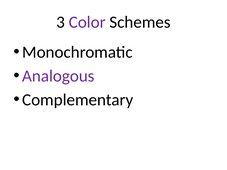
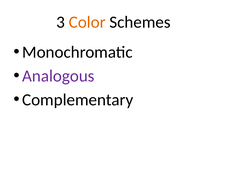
Color colour: purple -> orange
